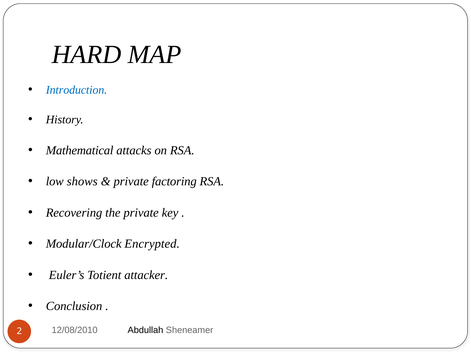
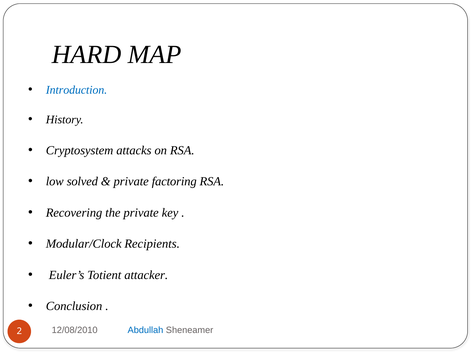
Mathematical: Mathematical -> Cryptosystem
shows: shows -> solved
Encrypted: Encrypted -> Recipients
Abdullah colour: black -> blue
